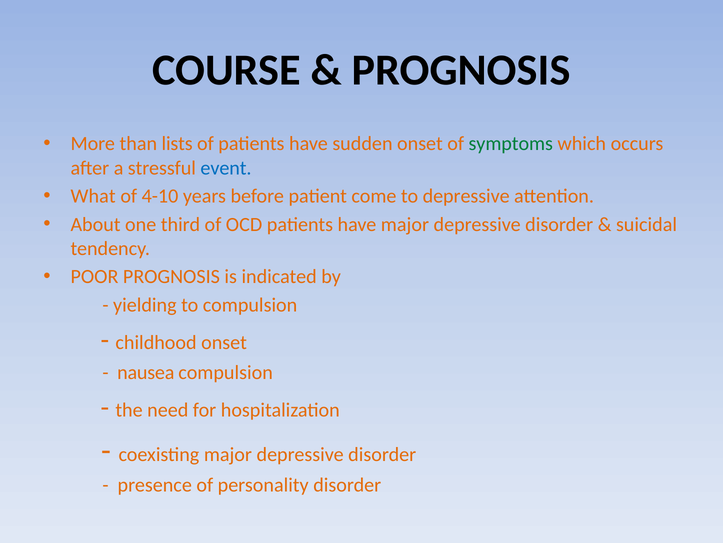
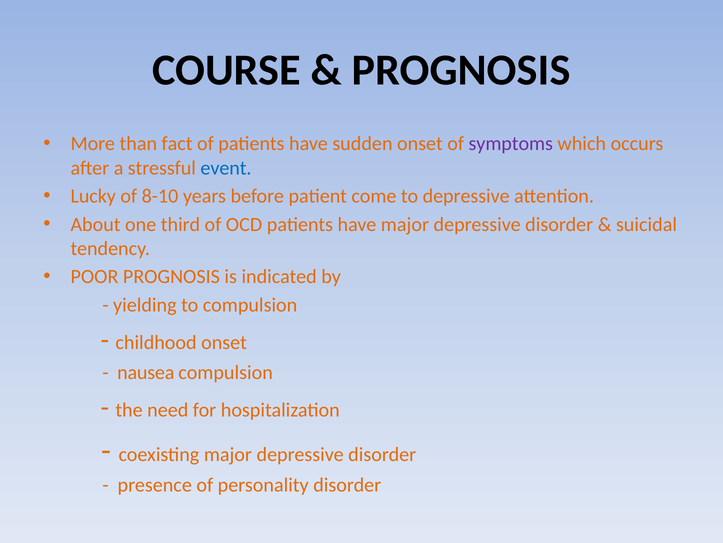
lists: lists -> fact
symptoms colour: green -> purple
What: What -> Lucky
4-10: 4-10 -> 8-10
